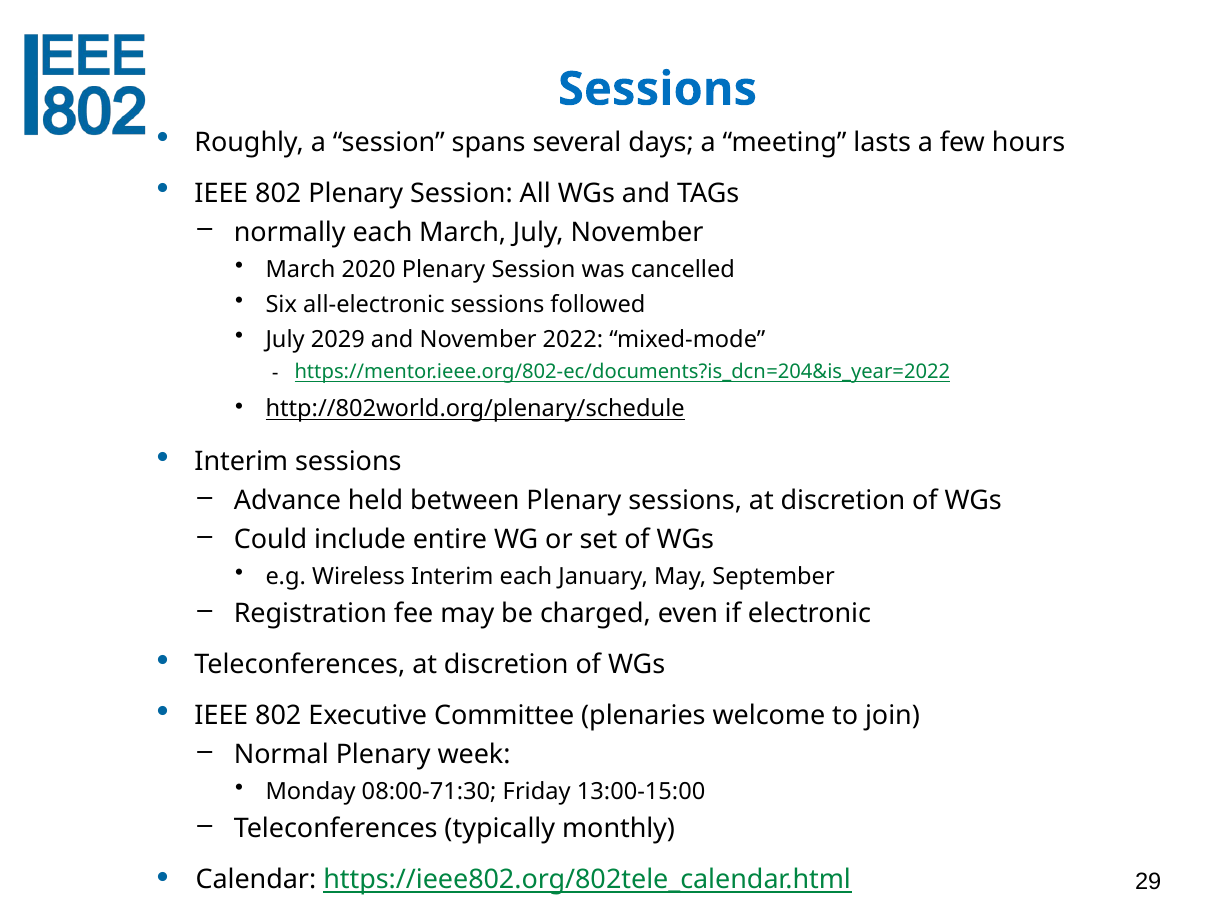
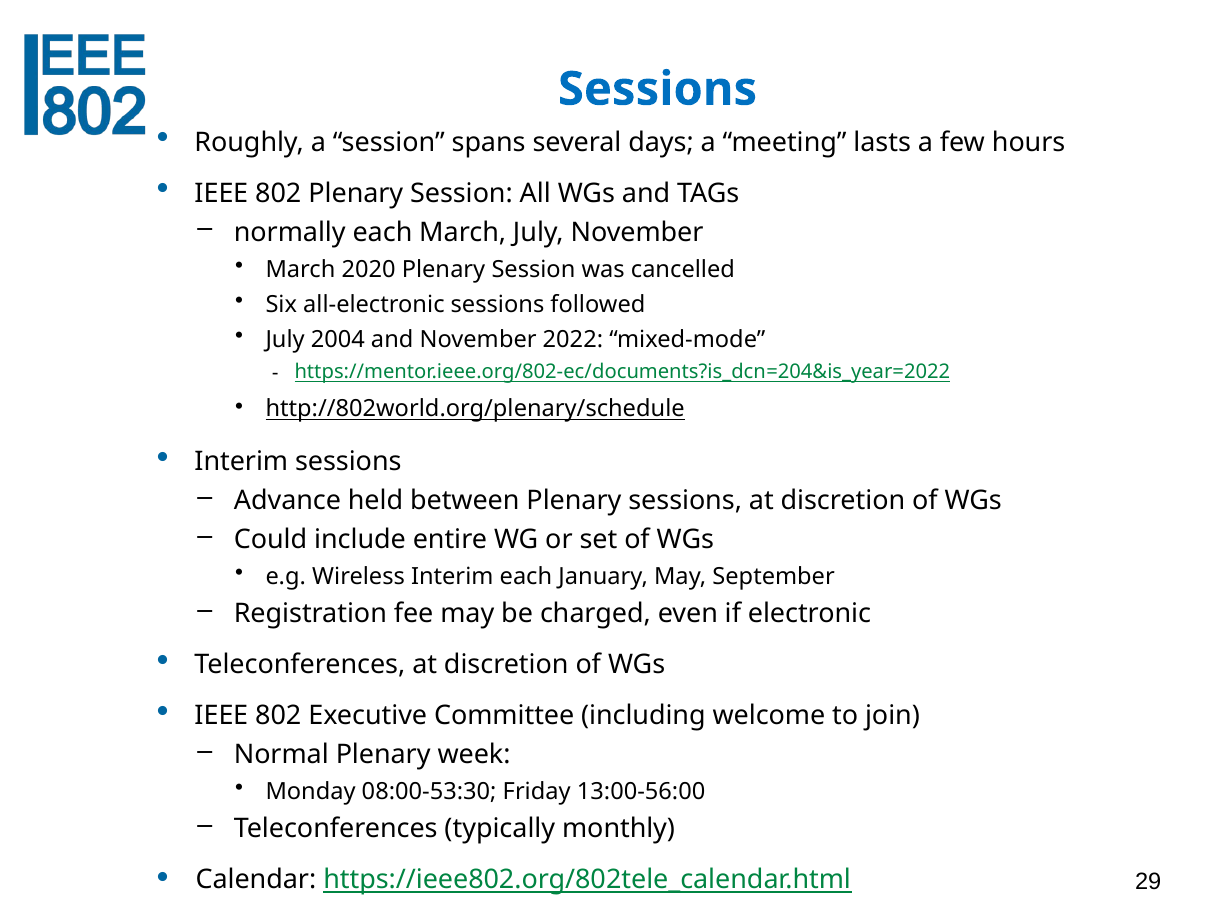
2029: 2029 -> 2004
plenaries: plenaries -> including
08:00-71:30: 08:00-71:30 -> 08:00-53:30
13:00-15:00: 13:00-15:00 -> 13:00-56:00
